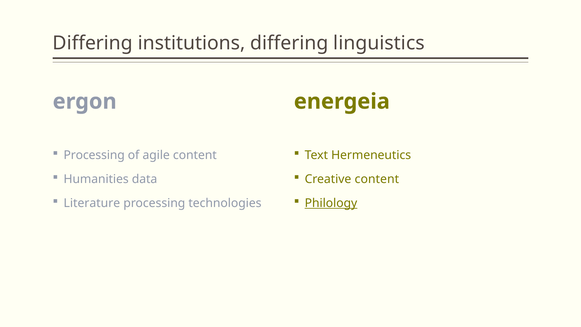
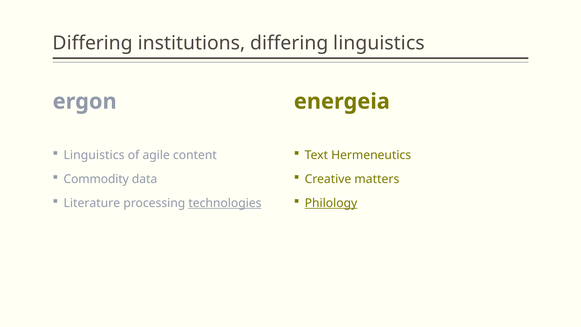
Processing at (94, 155): Processing -> Linguistics
Humanities: Humanities -> Commodity
Creative content: content -> matters
technologies underline: none -> present
